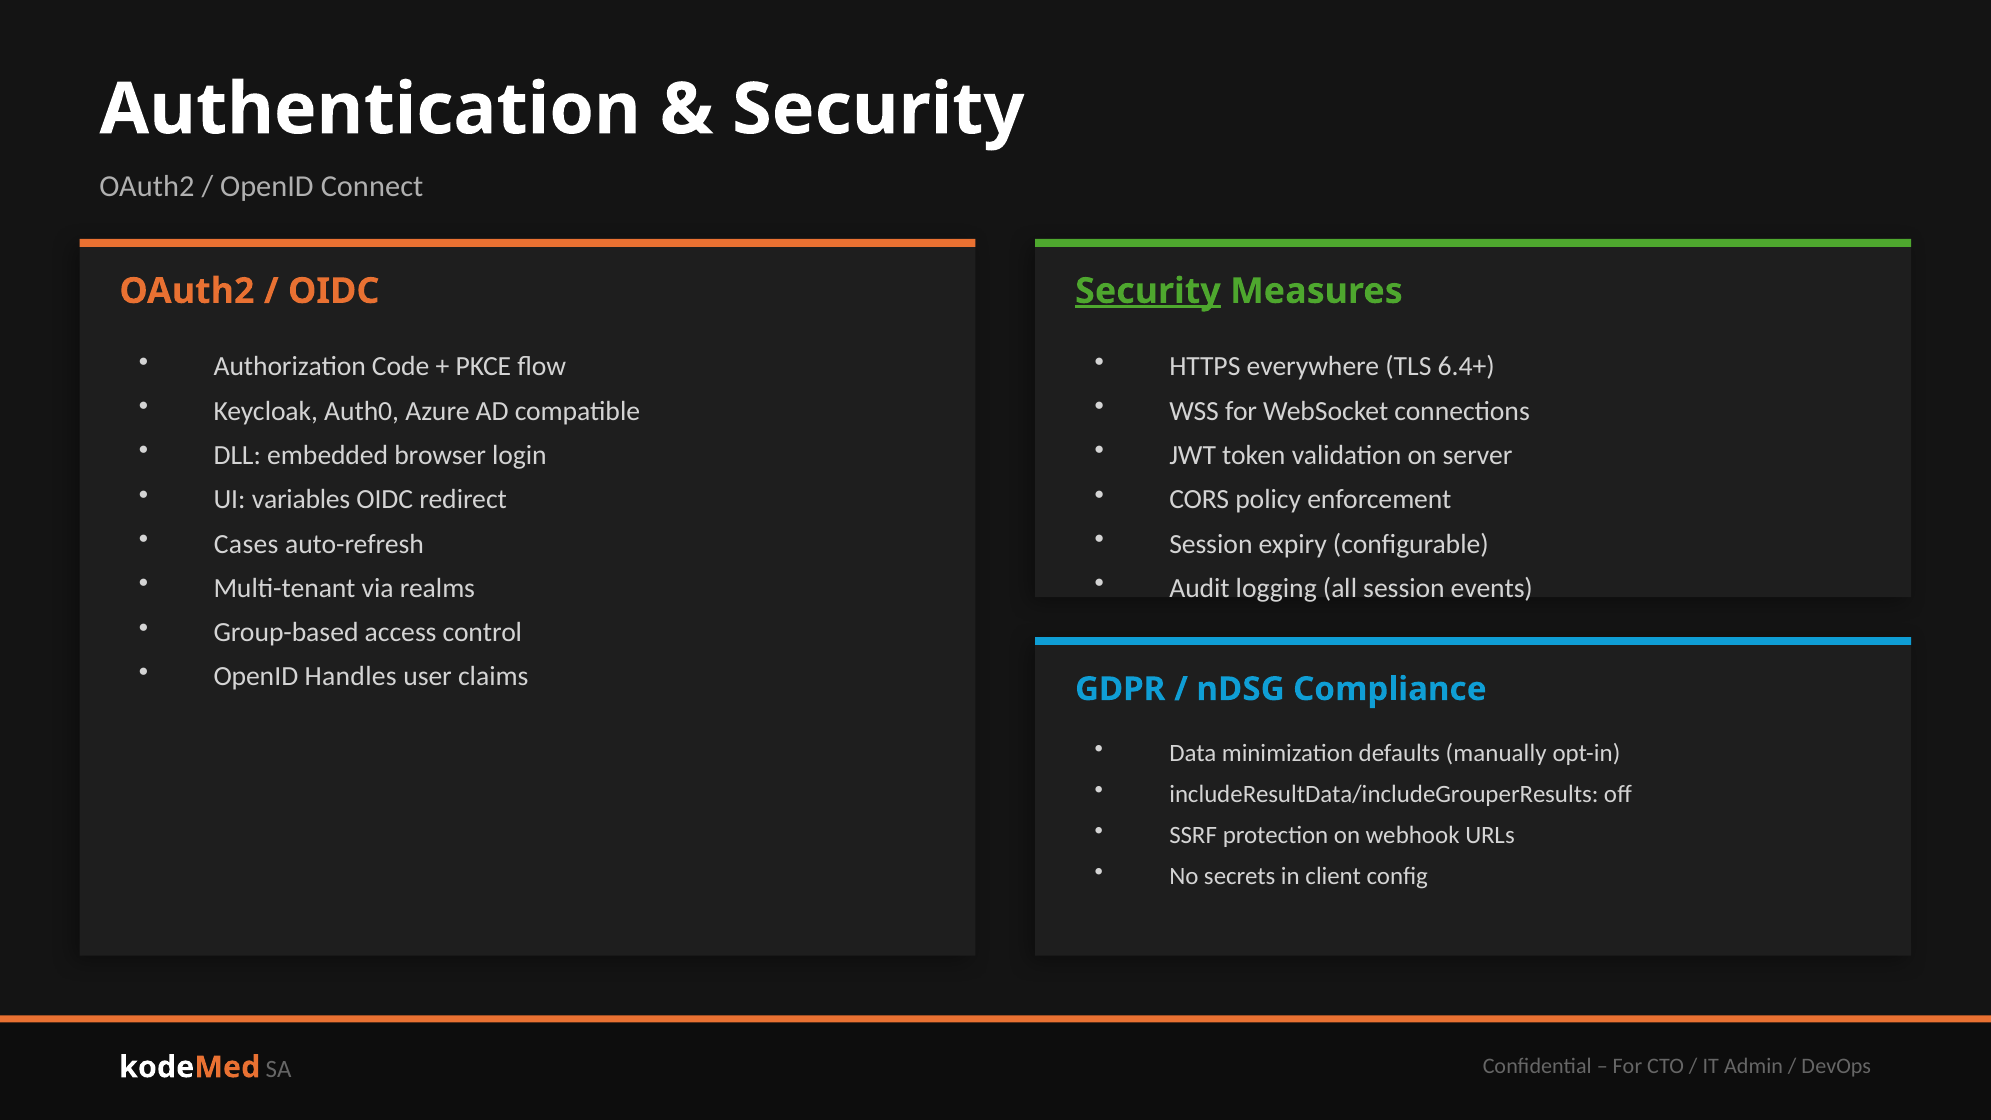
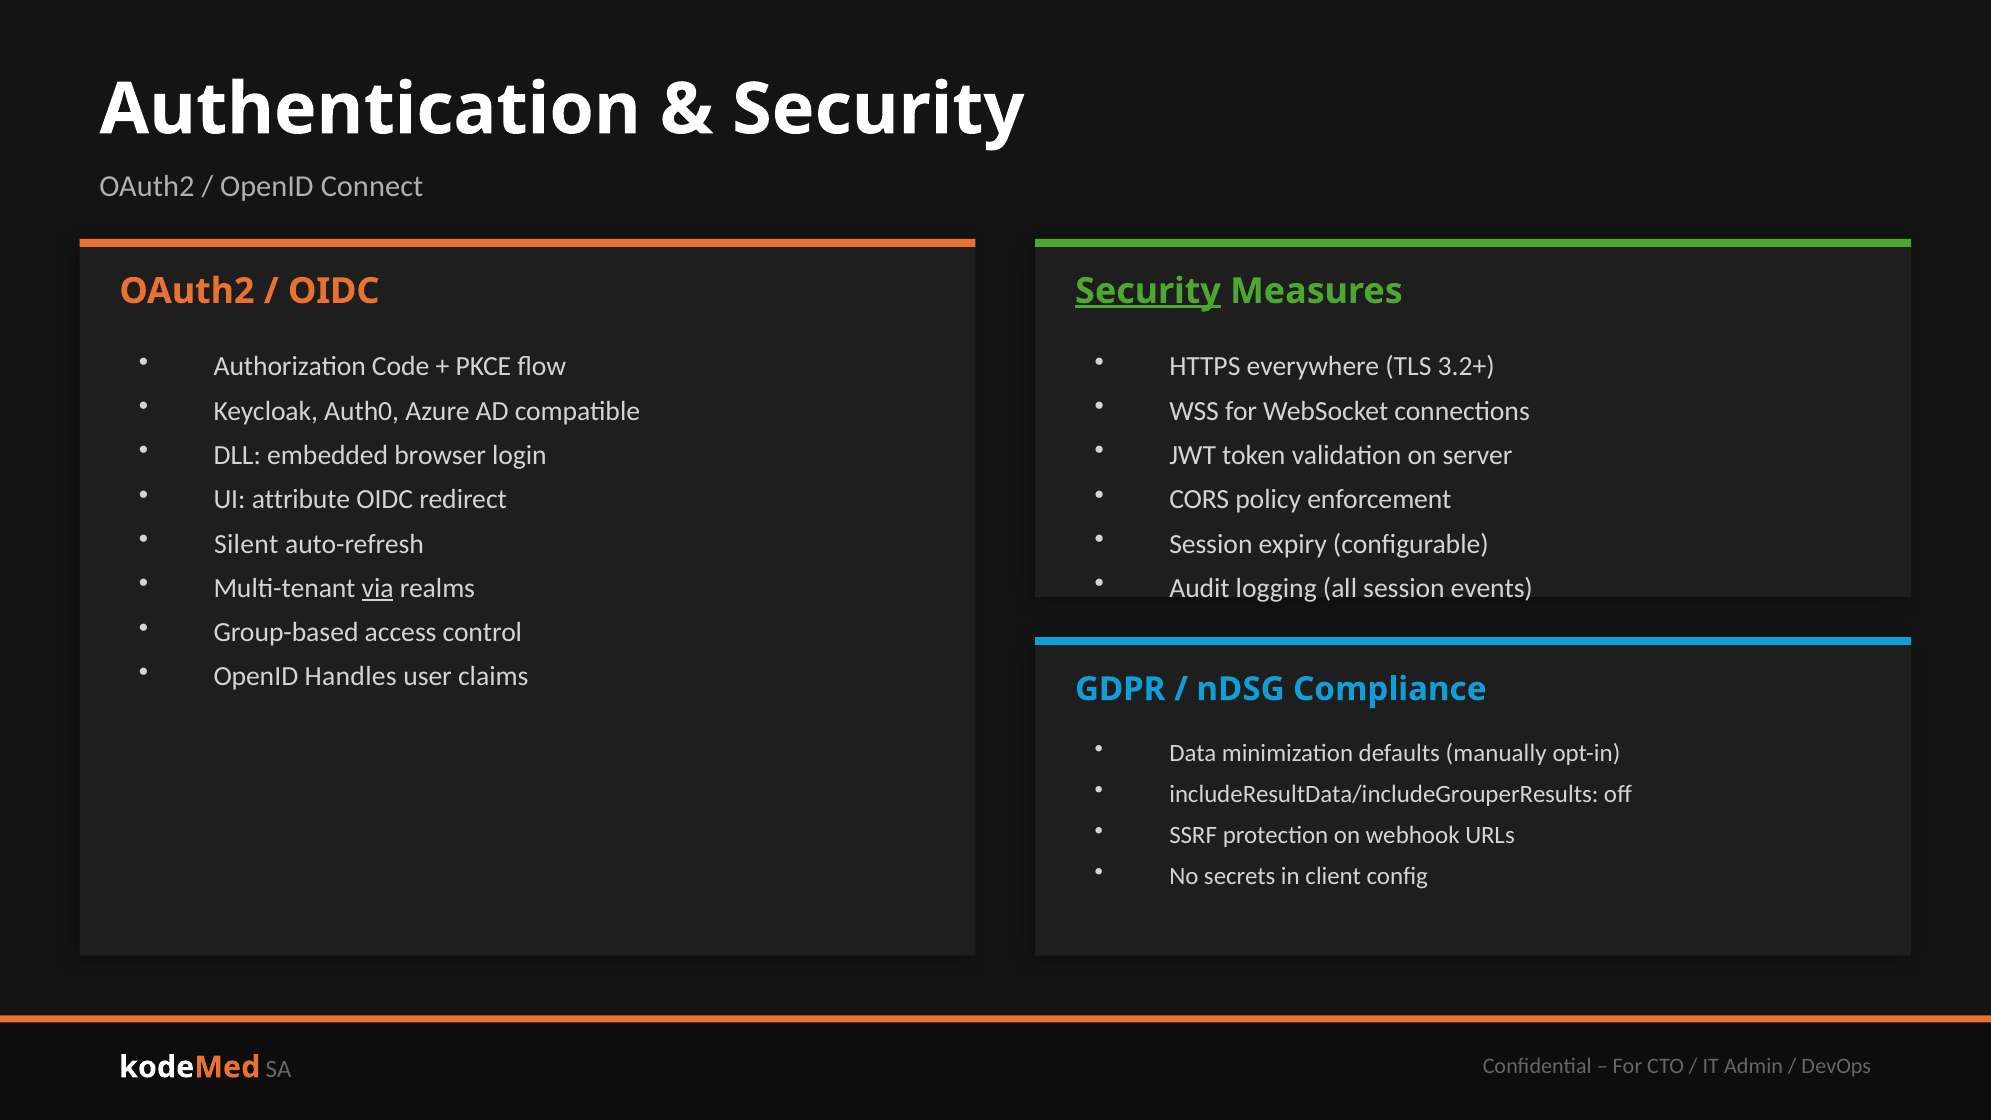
6.4+: 6.4+ -> 3.2+
variables: variables -> attribute
Cases: Cases -> Silent
via underline: none -> present
